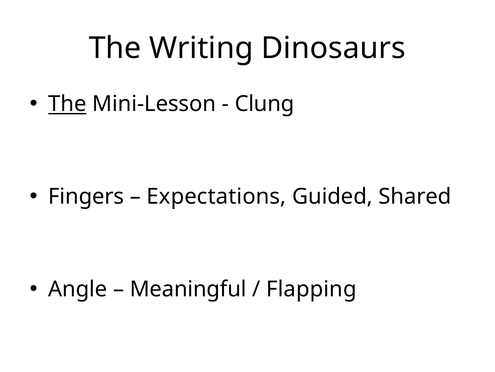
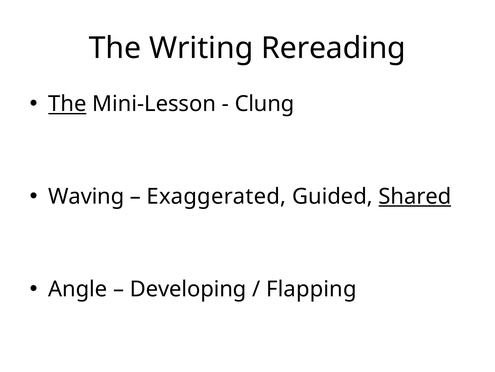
Dinosaurs: Dinosaurs -> Rereading
Fingers: Fingers -> Waving
Expectations: Expectations -> Exaggerated
Shared underline: none -> present
Meaningful: Meaningful -> Developing
